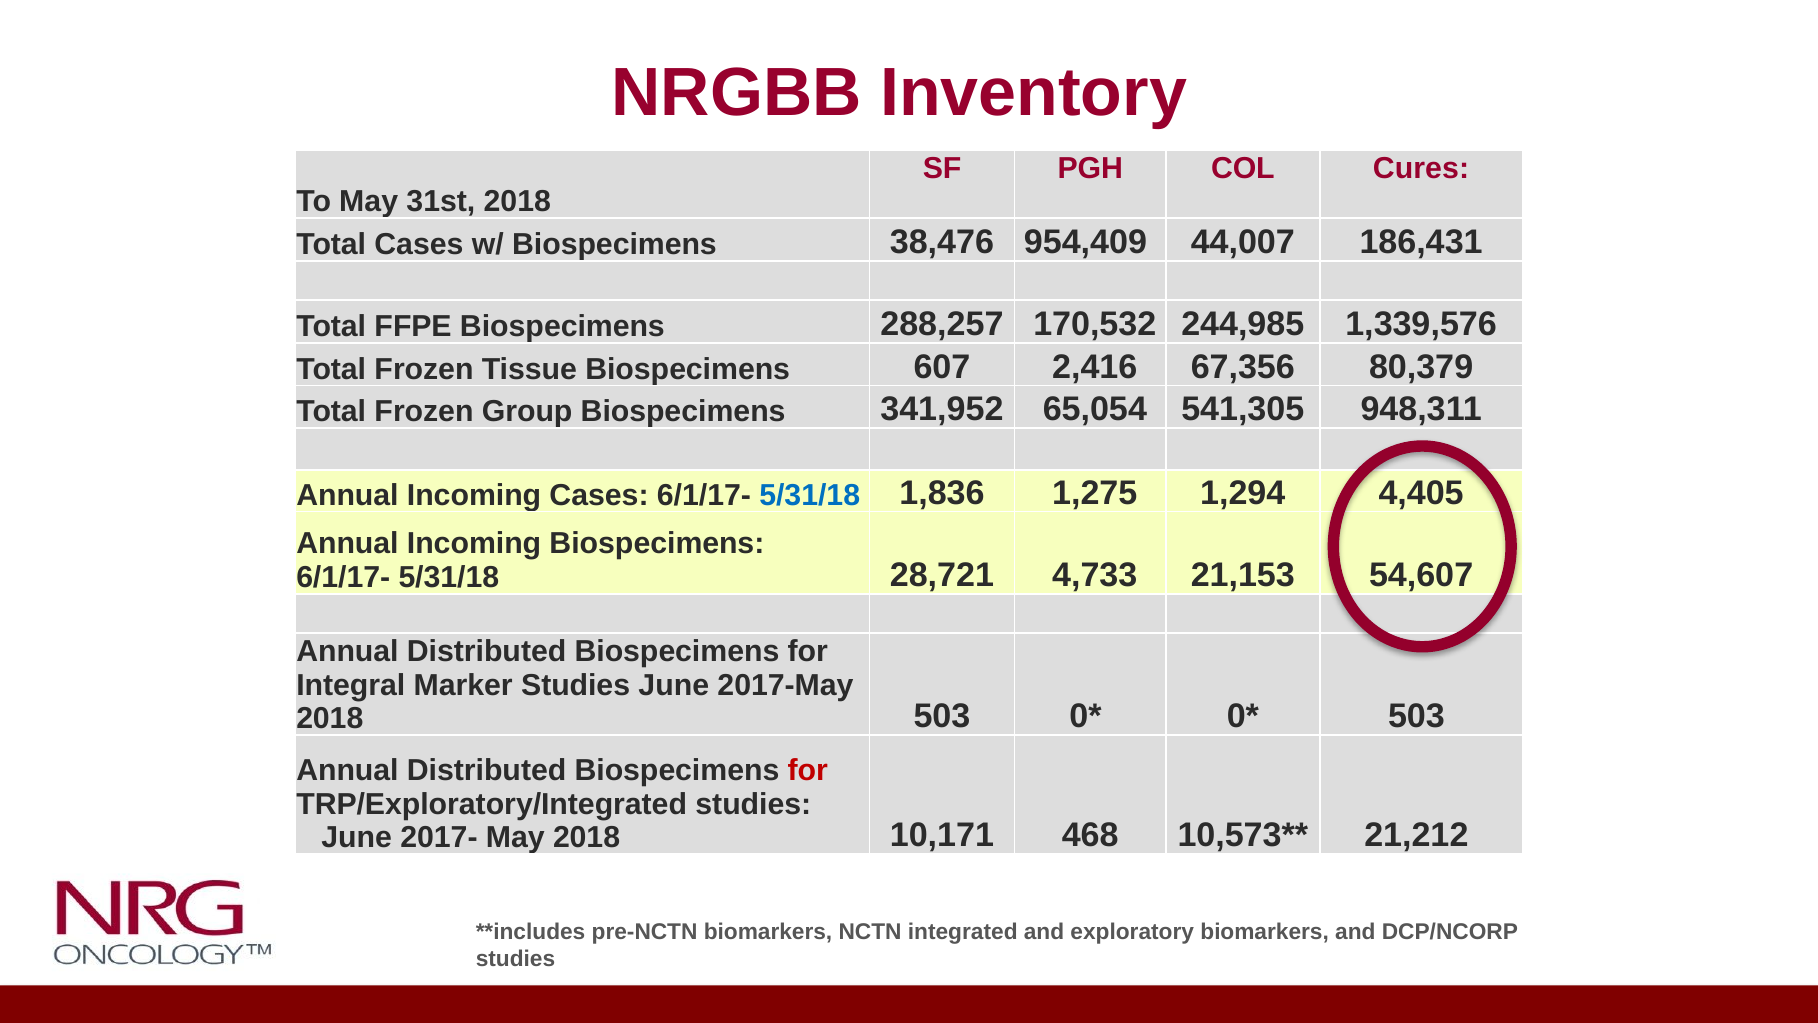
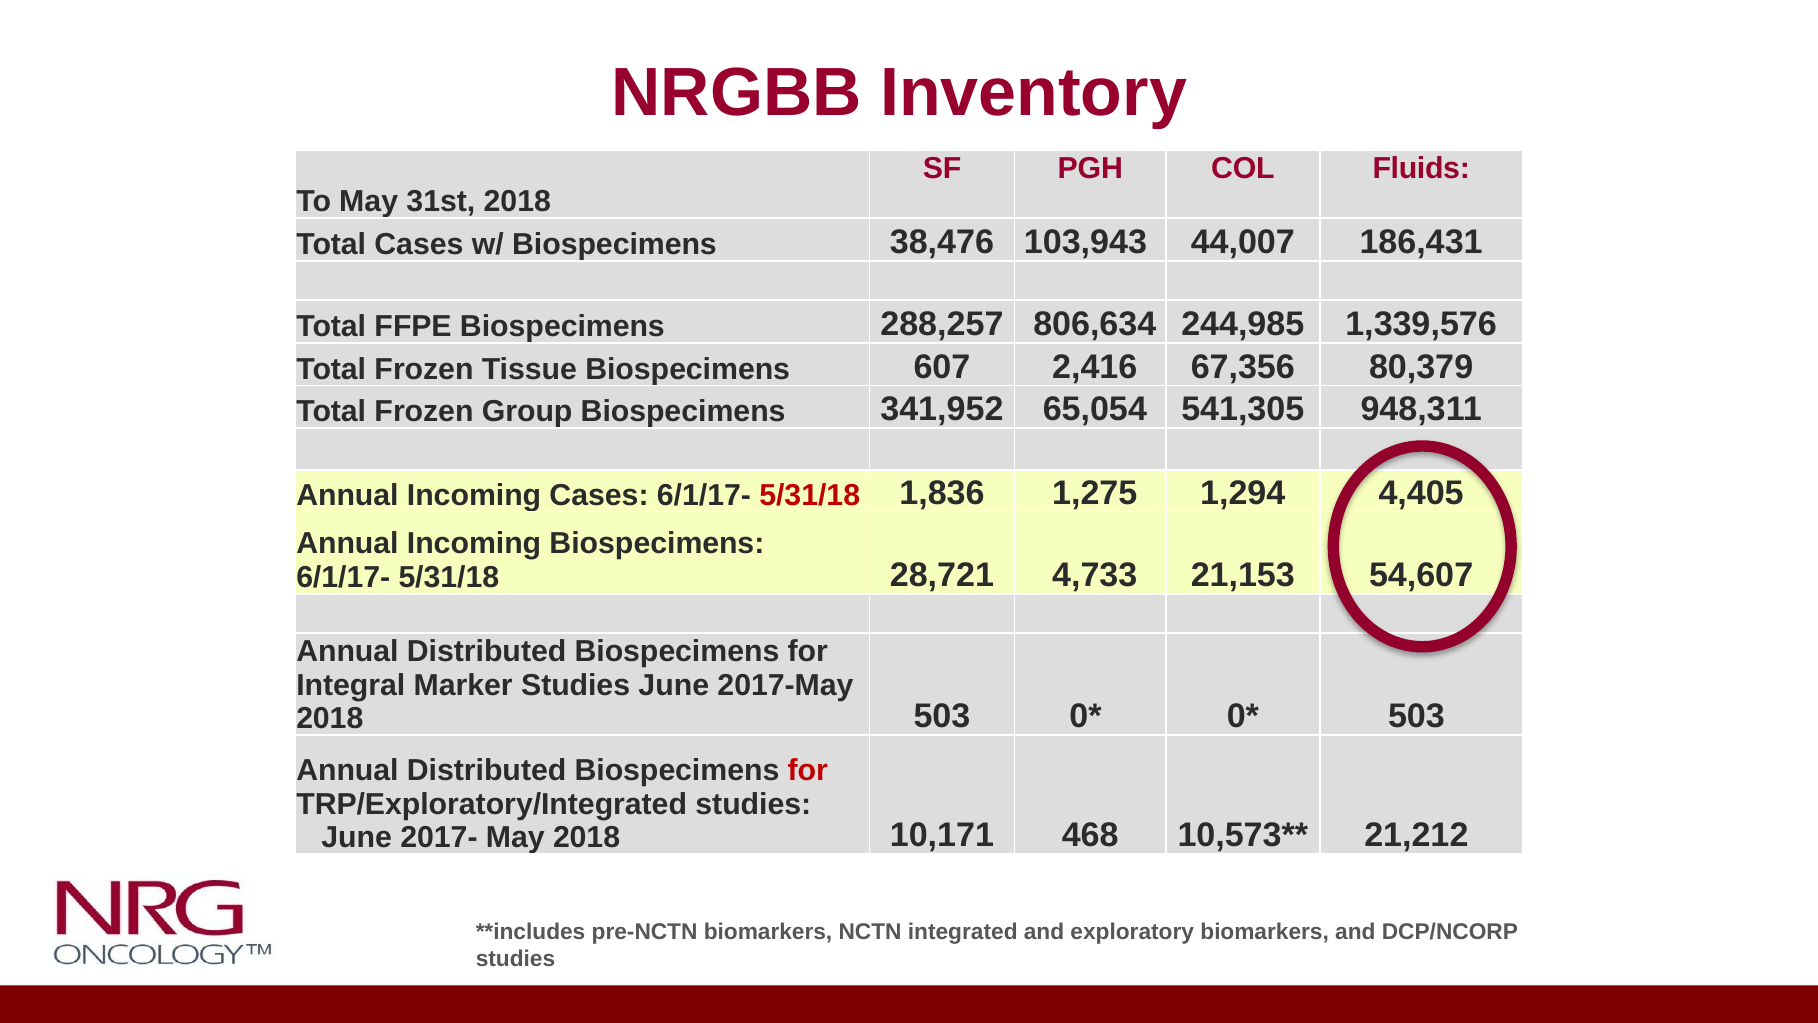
Cures: Cures -> Fluids
954,409: 954,409 -> 103,943
170,532: 170,532 -> 806,634
5/31/18 at (810, 495) colour: blue -> red
